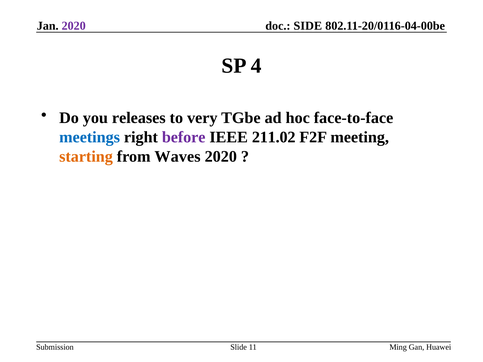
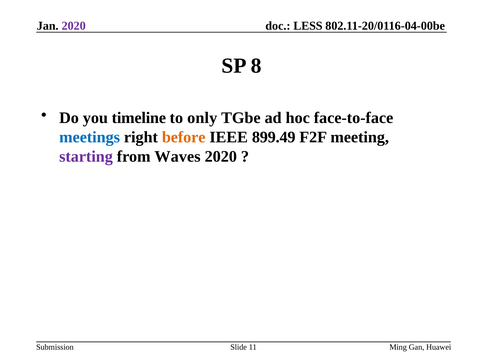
SIDE: SIDE -> LESS
4: 4 -> 8
releases: releases -> timeline
very: very -> only
before colour: purple -> orange
211.02: 211.02 -> 899.49
starting colour: orange -> purple
